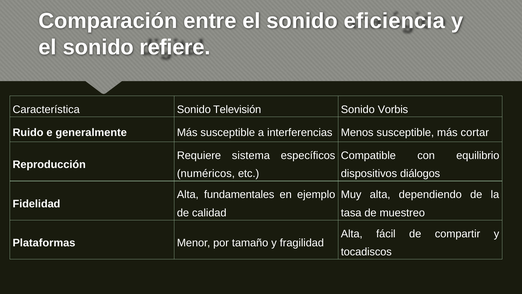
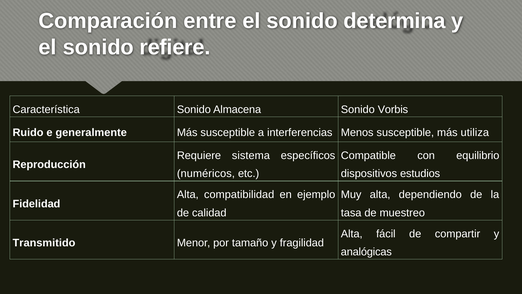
eficiencia: eficiencia -> determina
Televisión: Televisión -> Almacena
cortar: cortar -> utiliza
diálogos: diálogos -> estudios
fundamentales: fundamentales -> compatibilidad
Plataformas: Plataformas -> Transmitido
tocadiscos: tocadiscos -> analógicas
